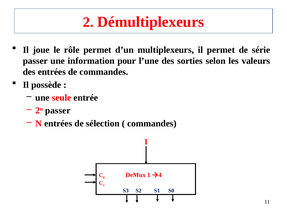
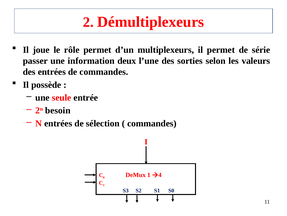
pour: pour -> deux
2n passer: passer -> besoin
